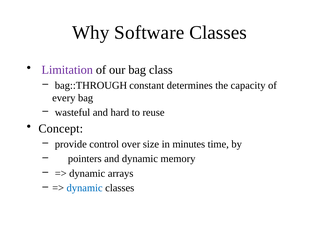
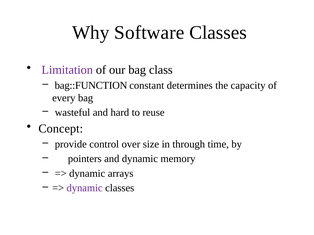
bag::THROUGH: bag::THROUGH -> bag::FUNCTION
minutes: minutes -> through
dynamic at (85, 188) colour: blue -> purple
